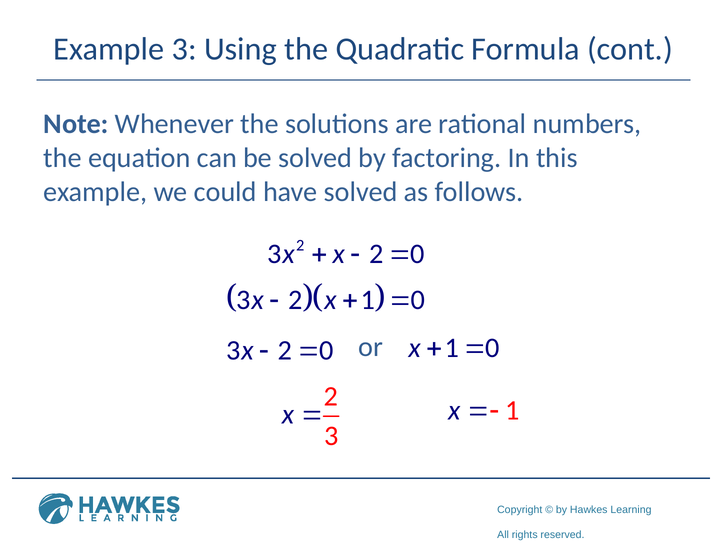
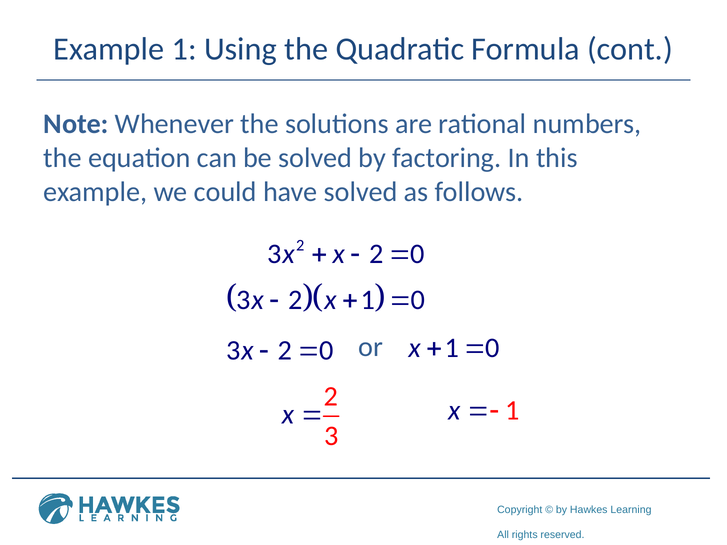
Example 3: 3 -> 1
